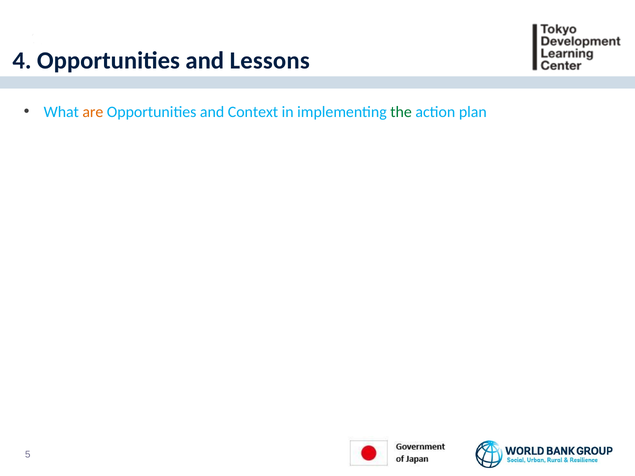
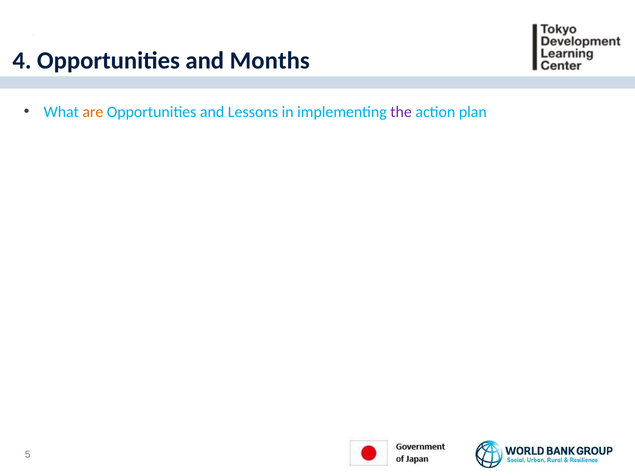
Lessons: Lessons -> Months
Context: Context -> Lessons
the colour: green -> purple
